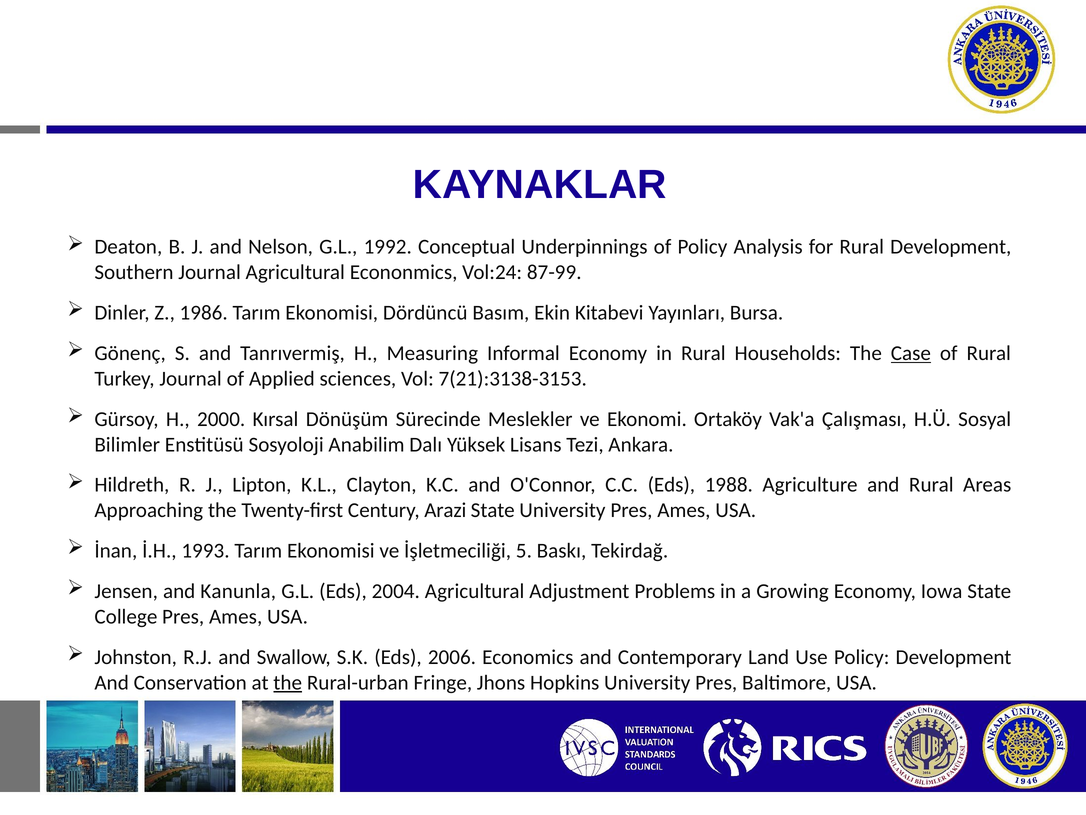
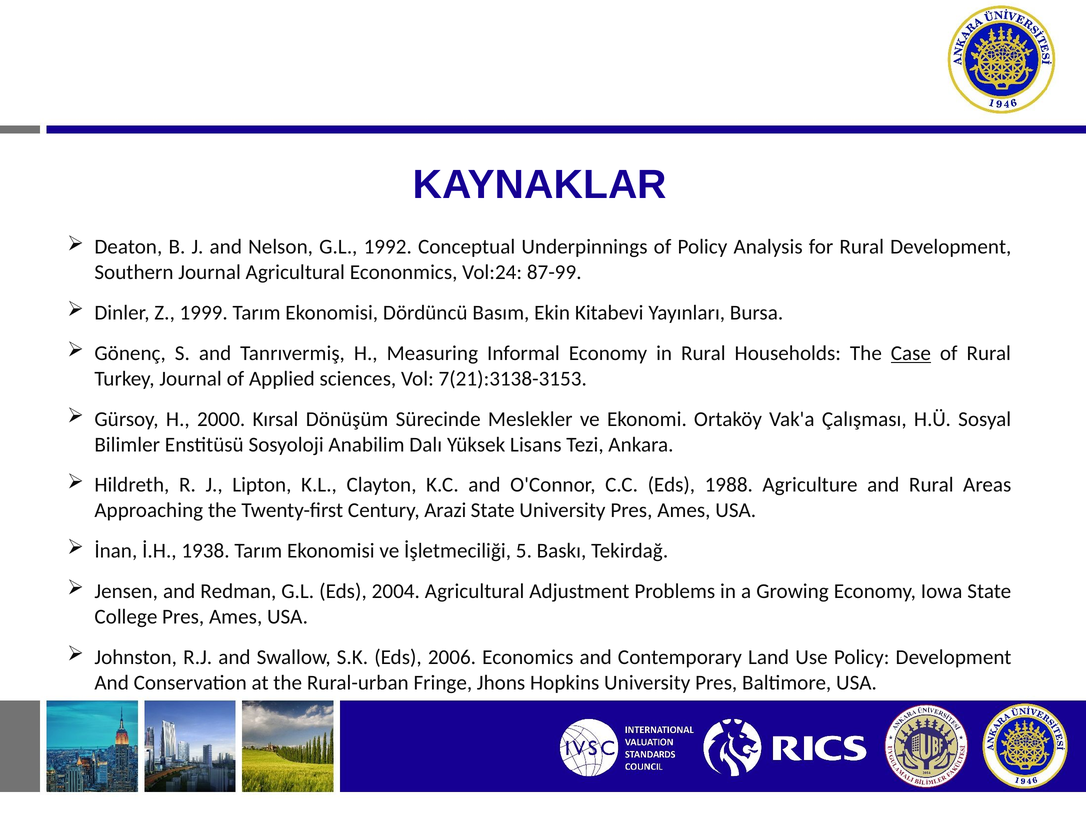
1986: 1986 -> 1999
1993: 1993 -> 1938
Kanunla: Kanunla -> Redman
the at (288, 682) underline: present -> none
